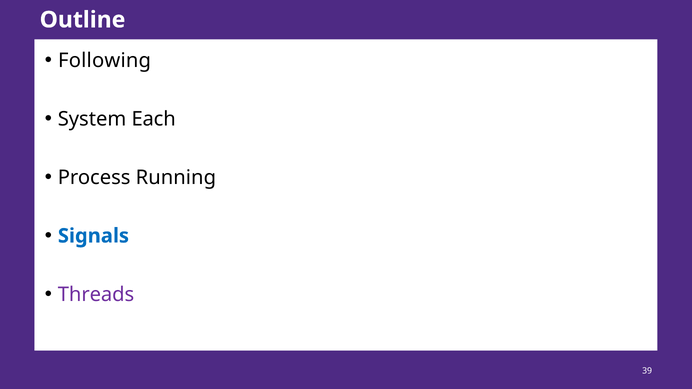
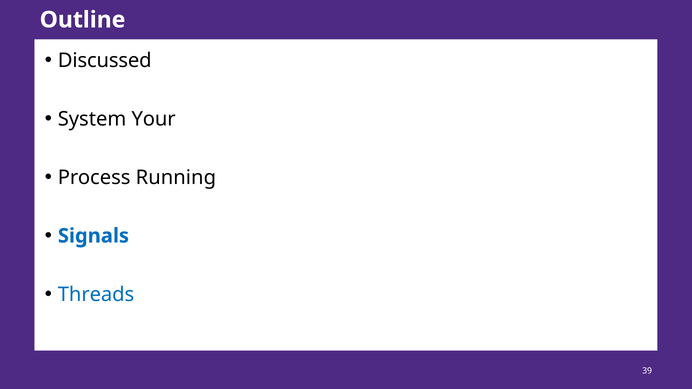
Following: Following -> Discussed
Each: Each -> Your
Threads colour: purple -> blue
